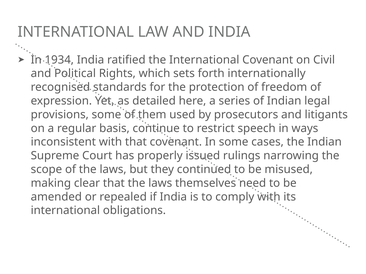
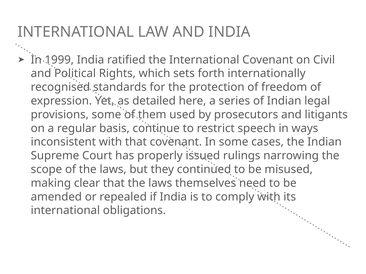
1934: 1934 -> 1999
